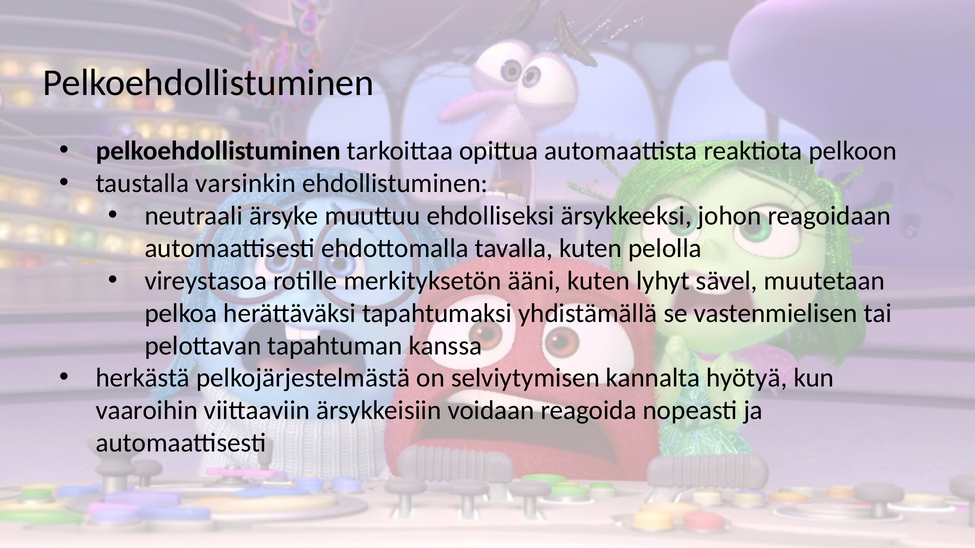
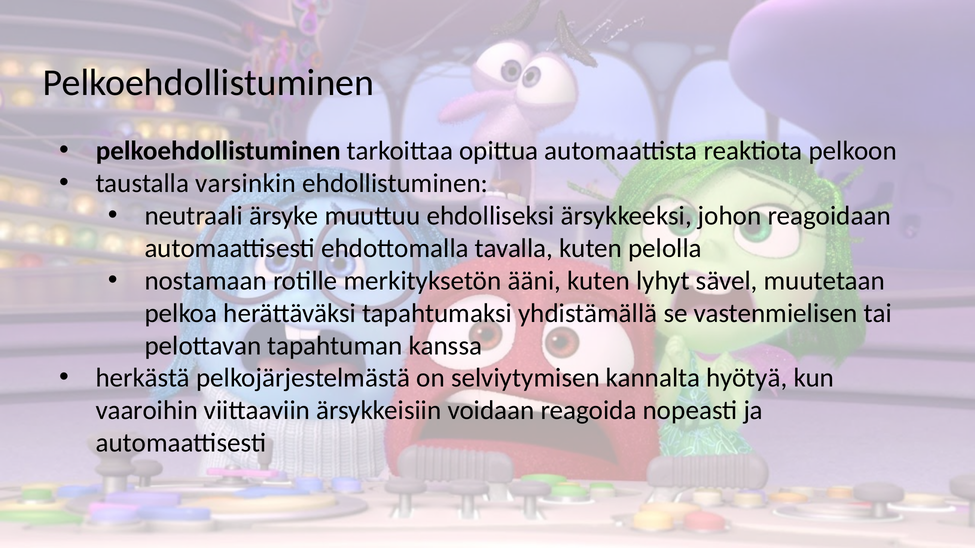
vireystasoa: vireystasoa -> nostamaan
